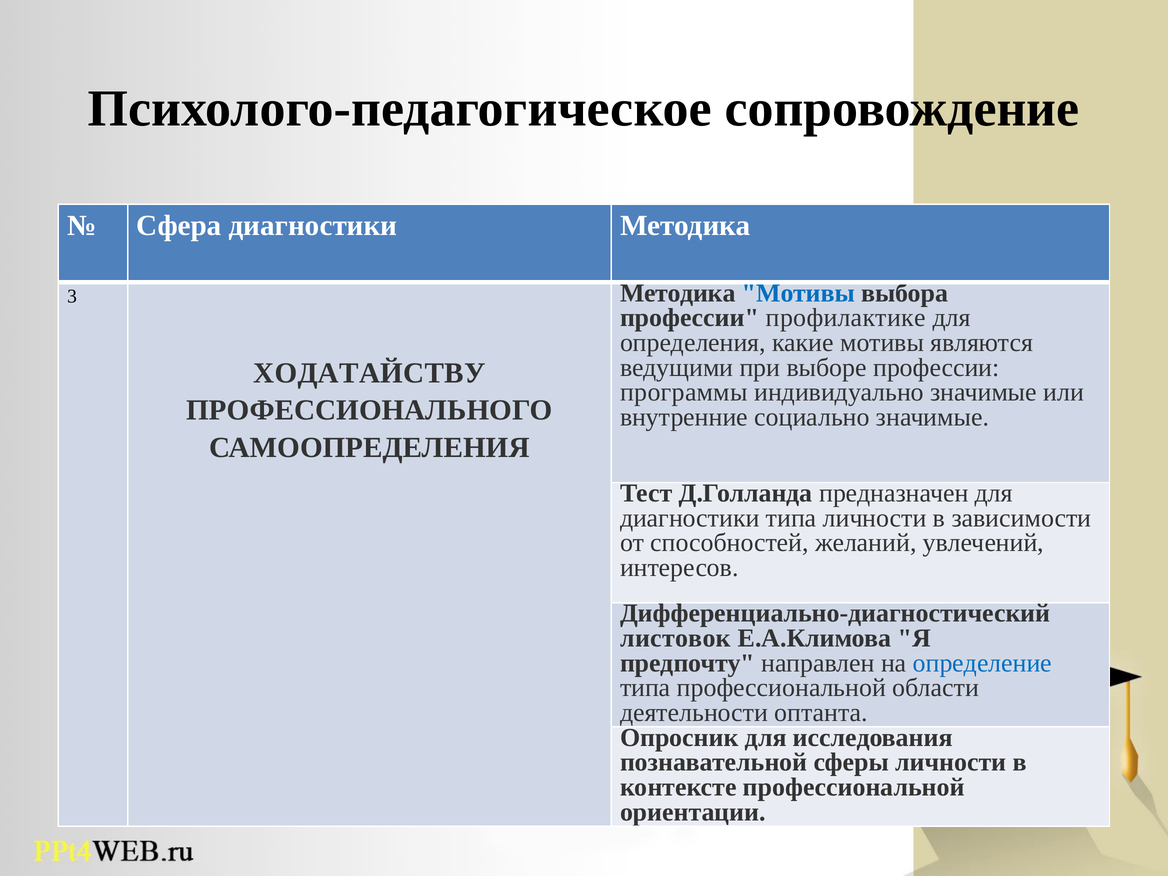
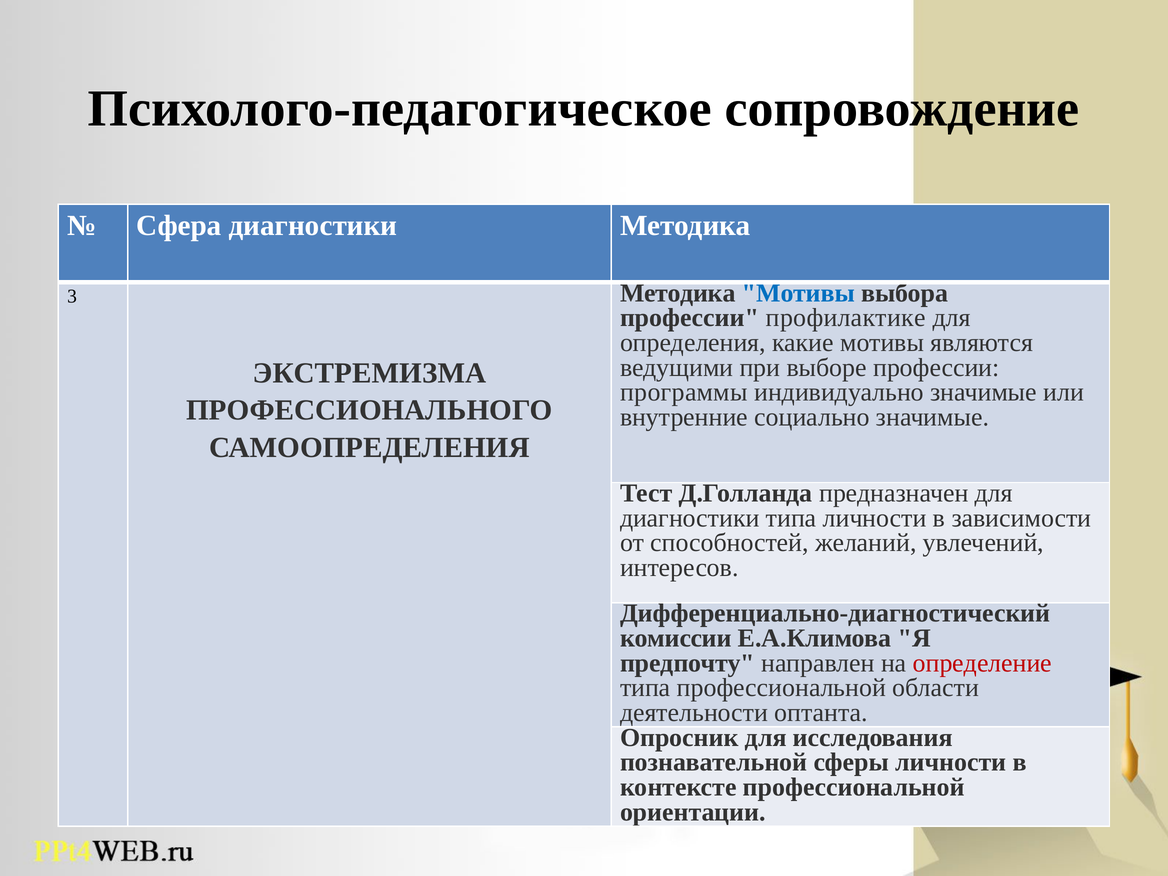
ХОДАТАЙСТВУ: ХОДАТАЙСТВУ -> ЭКСТРЕМИЗМА
листовок: листовок -> комиссии
определение colour: blue -> red
